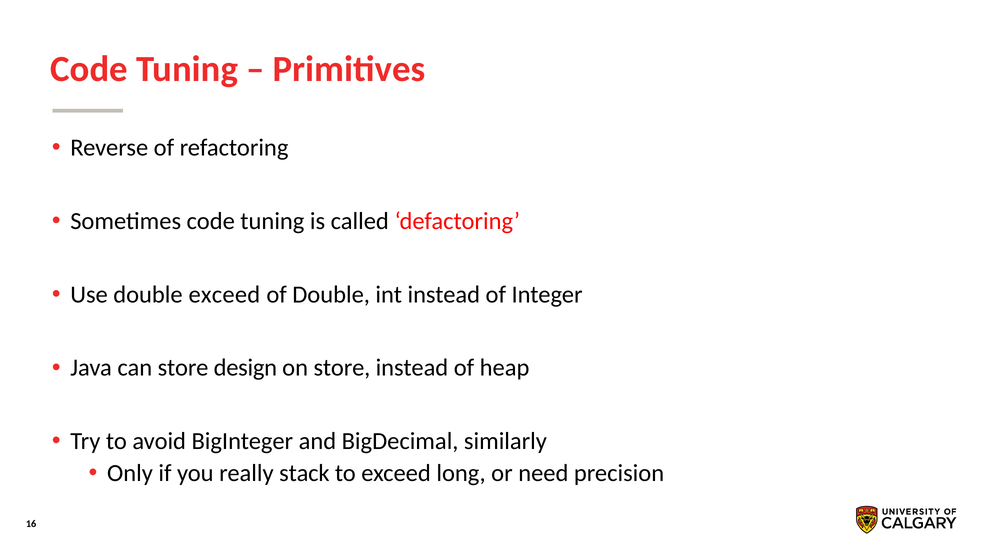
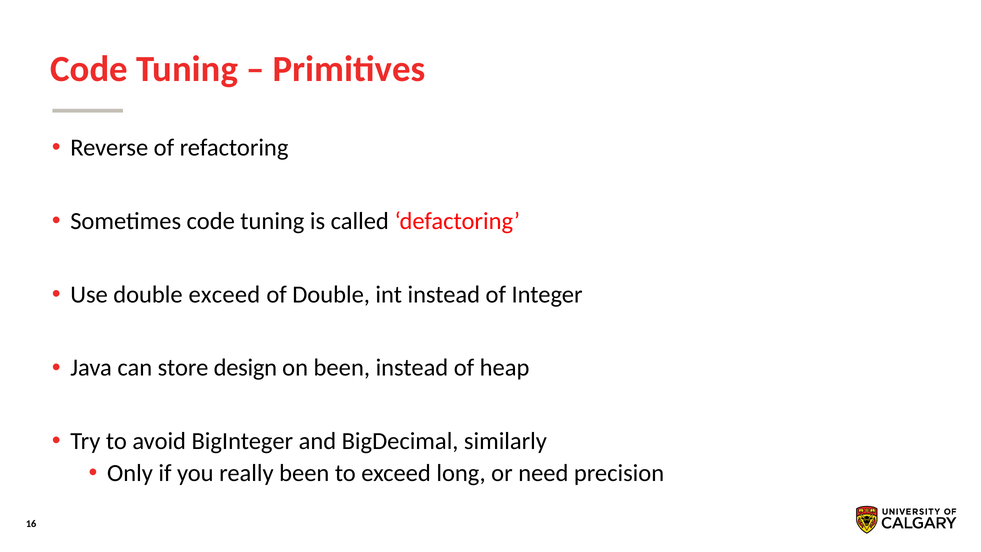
on store: store -> been
really stack: stack -> been
